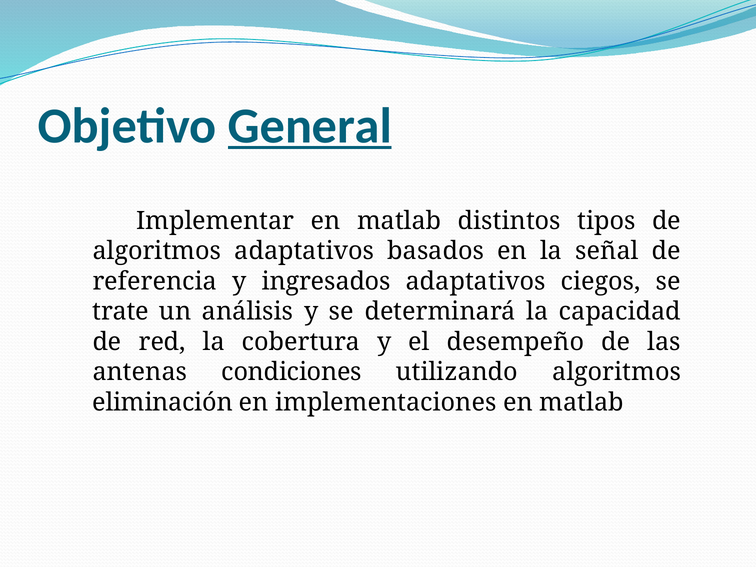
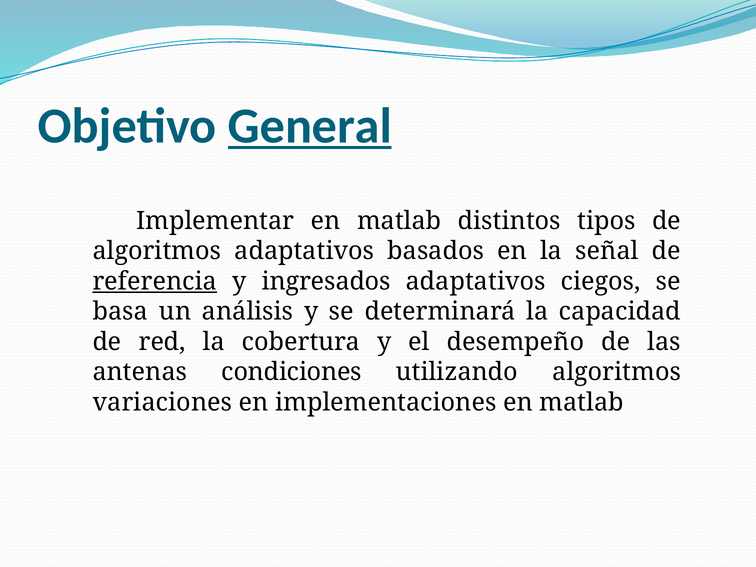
referencia underline: none -> present
trate: trate -> basa
eliminación: eliminación -> variaciones
